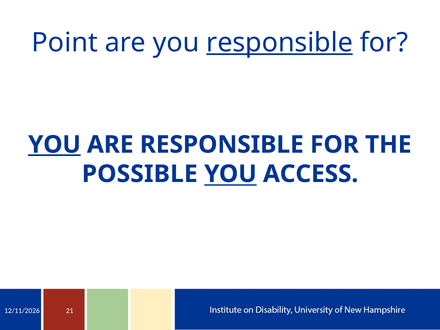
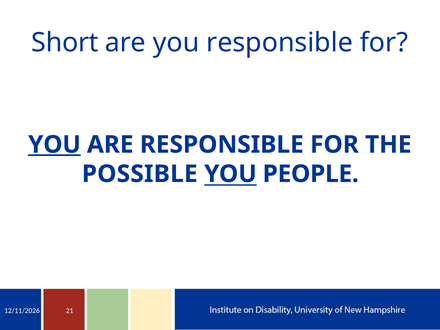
Point: Point -> Short
responsible at (280, 43) underline: present -> none
ACCESS: ACCESS -> PEOPLE
